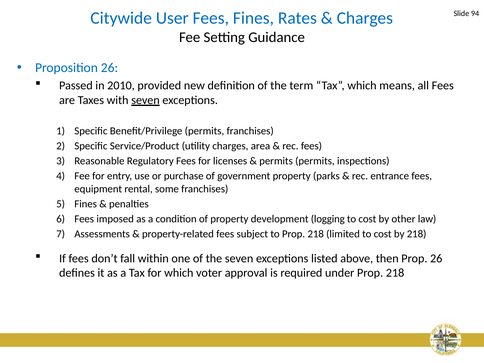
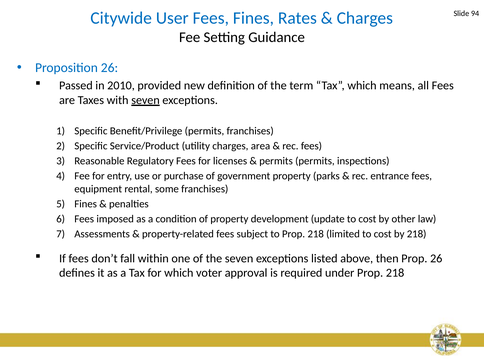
logging: logging -> update
